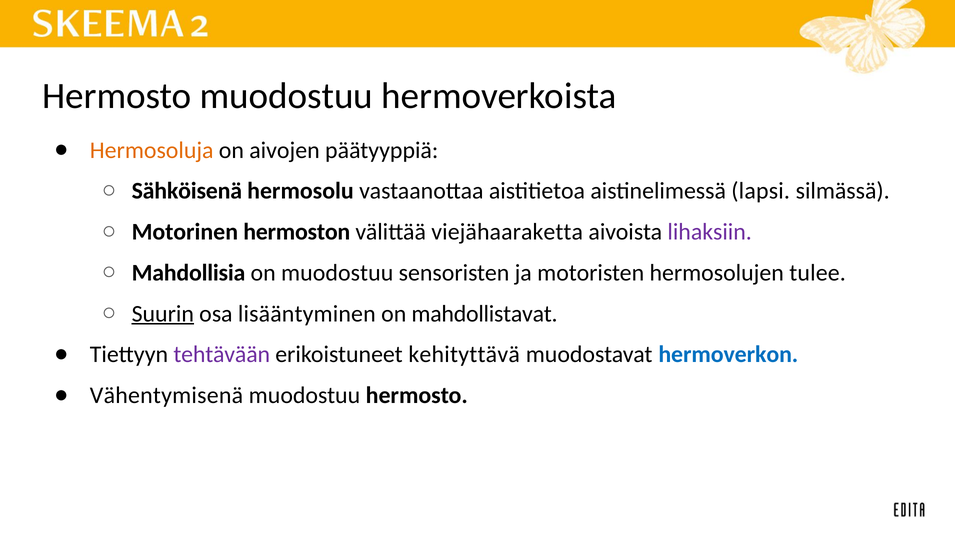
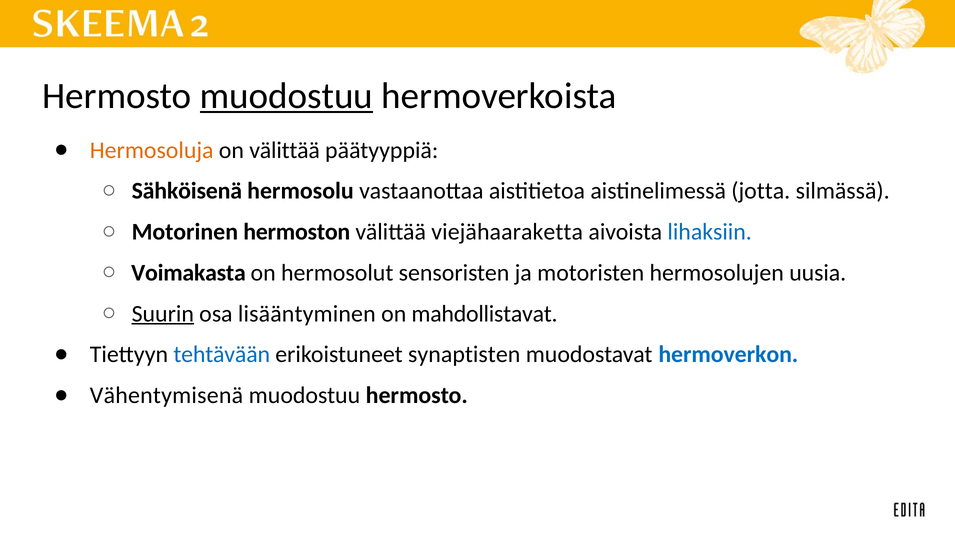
muodostuu at (286, 96) underline: none -> present
on aivojen: aivojen -> välittää
lapsi: lapsi -> jotta
lihaksiin colour: purple -> blue
Mahdollisia: Mahdollisia -> Voimakasta
on muodostuu: muodostuu -> hermosolut
tulee: tulee -> uusia
tehtävään colour: purple -> blue
kehityttävä: kehityttävä -> synaptisten
